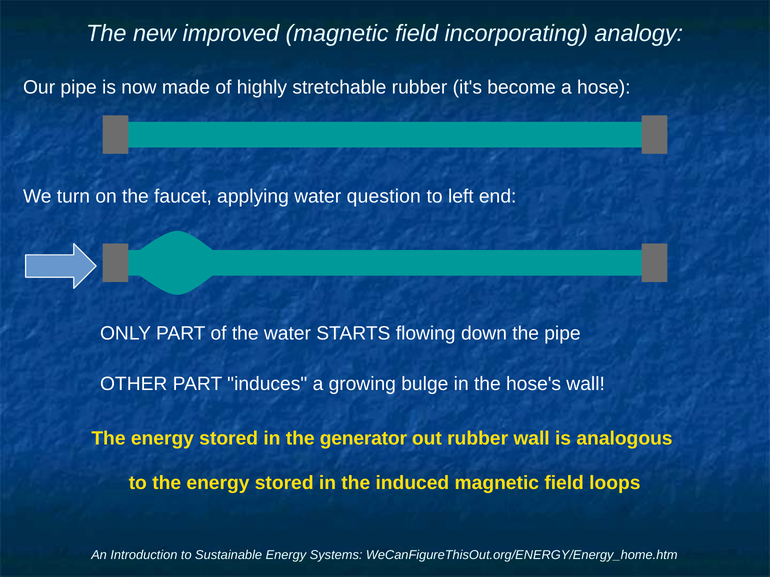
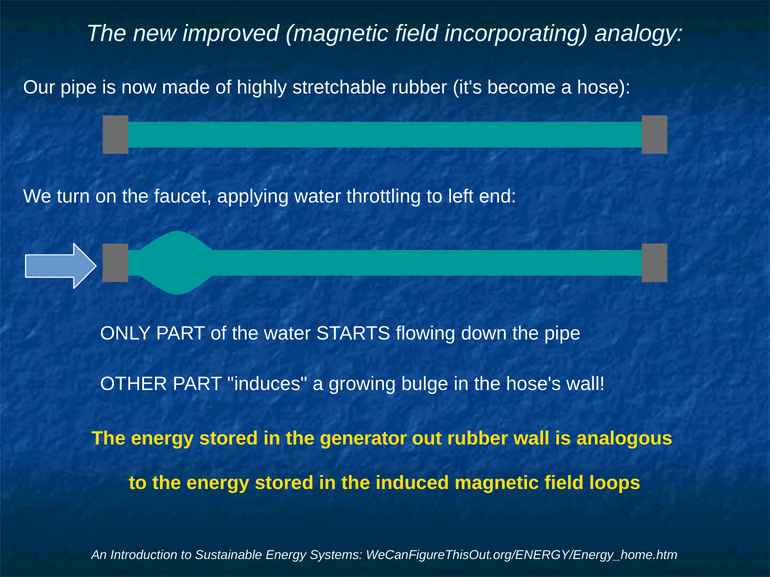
question: question -> throttling
